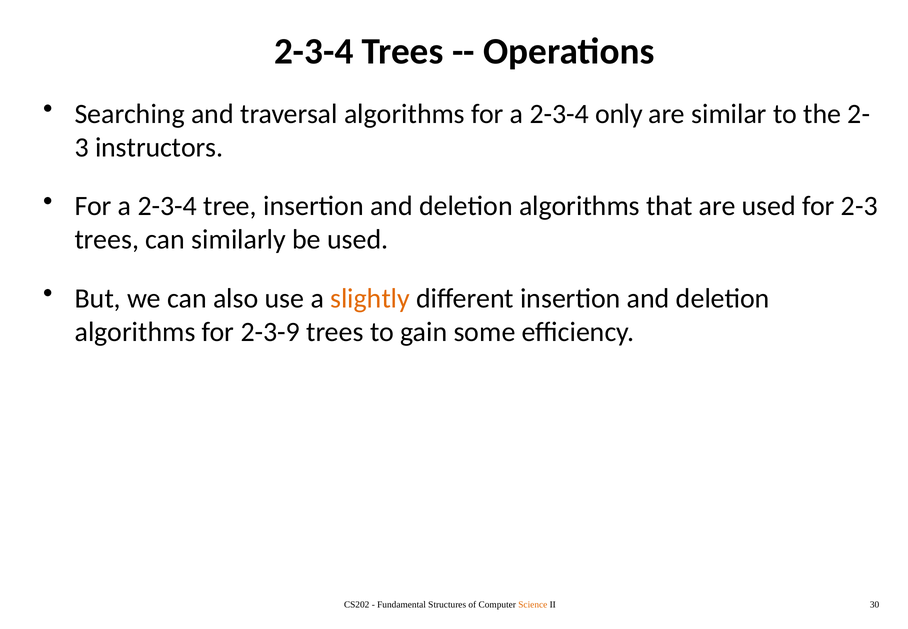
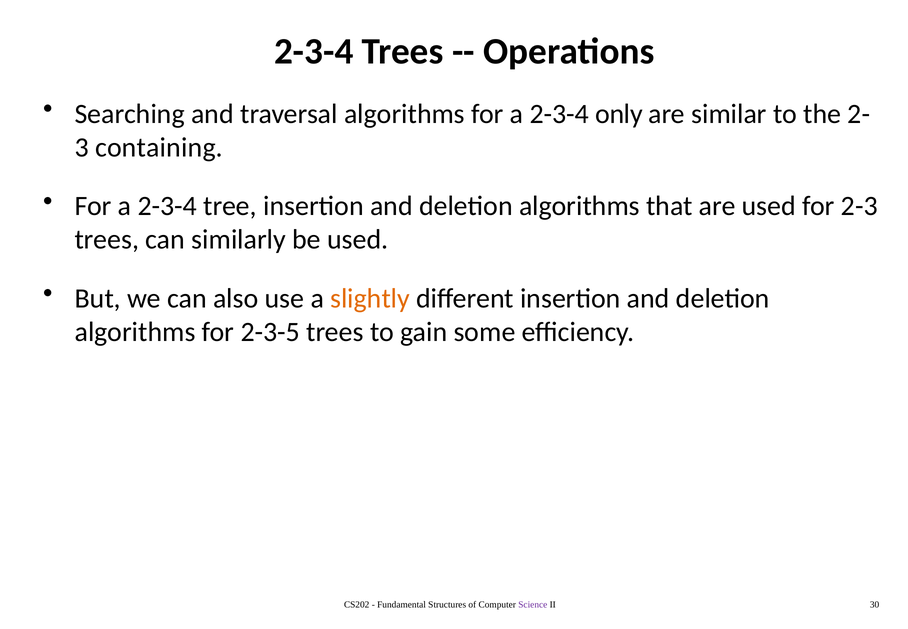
instructors: instructors -> containing
2-3-9: 2-3-9 -> 2-3-5
Science colour: orange -> purple
